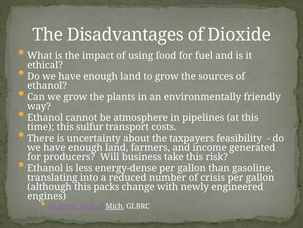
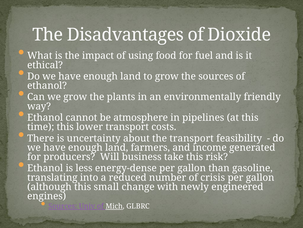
sulfur: sulfur -> lower
the taxpayers: taxpayers -> transport
packs: packs -> small
